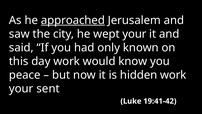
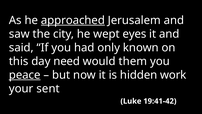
wept your: your -> eyes
day work: work -> need
know: know -> them
peace underline: none -> present
